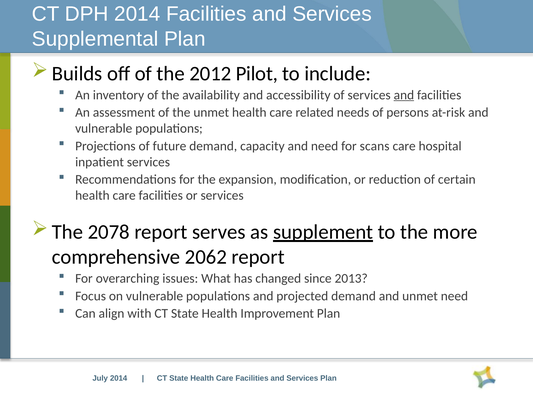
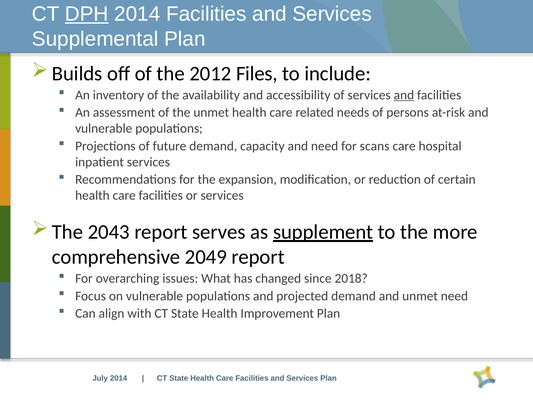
DPH underline: none -> present
Pilot: Pilot -> Files
2078: 2078 -> 2043
2062: 2062 -> 2049
2013: 2013 -> 2018
